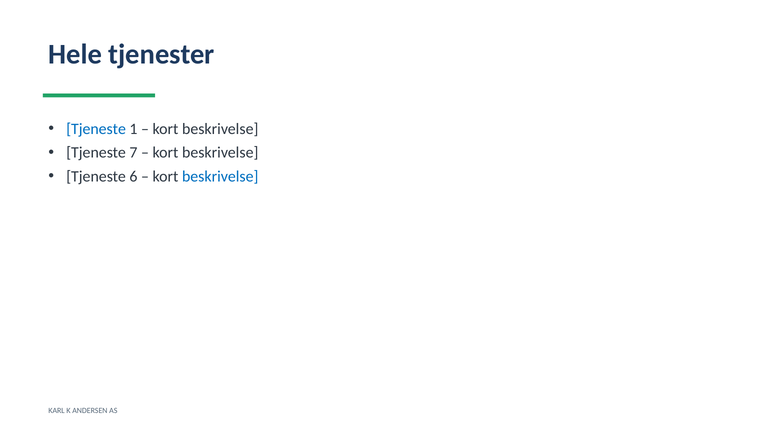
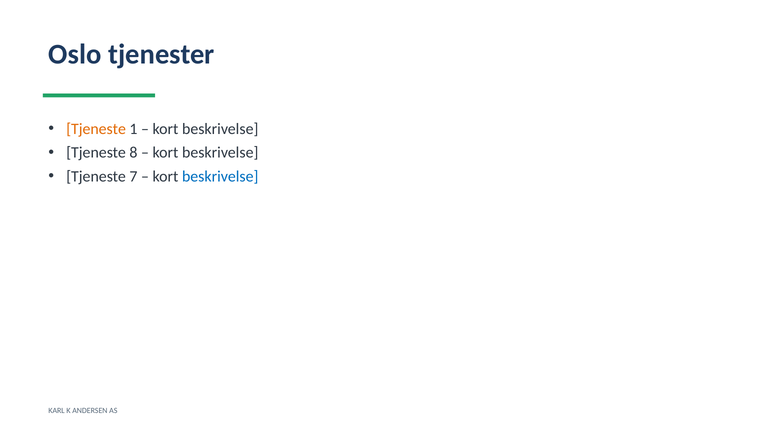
Hele: Hele -> Oslo
Tjeneste at (96, 129) colour: blue -> orange
7: 7 -> 8
6: 6 -> 7
